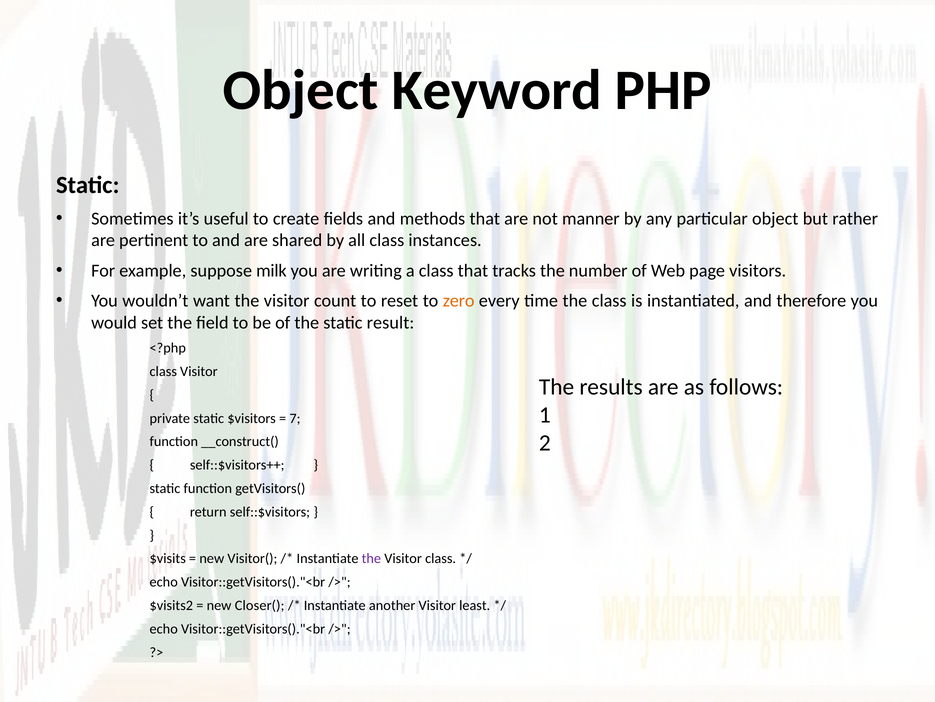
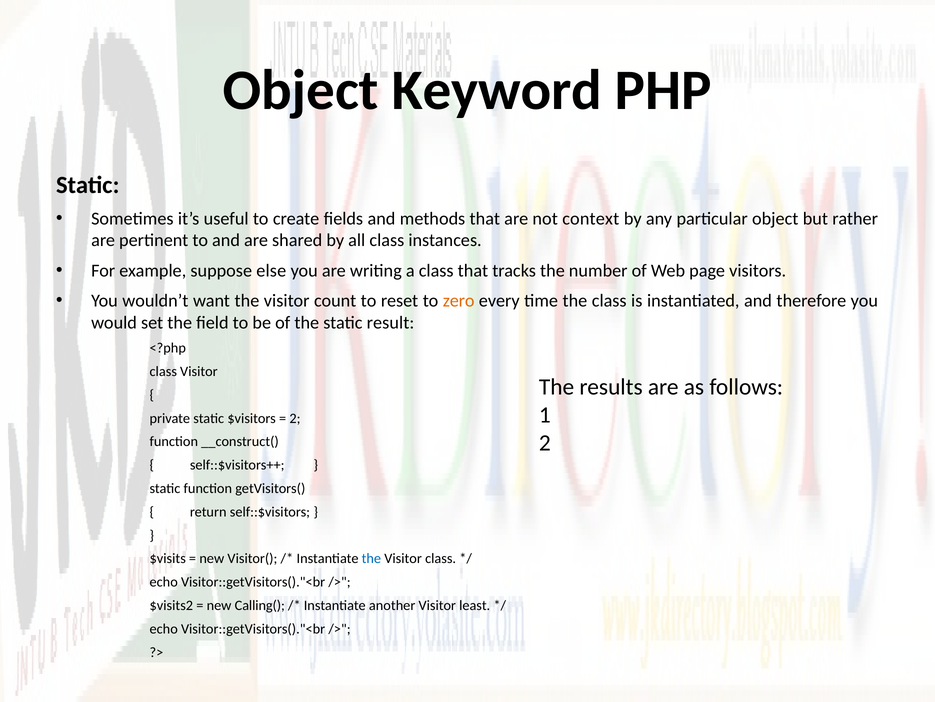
manner: manner -> context
milk: milk -> else
7 at (295, 418): 7 -> 2
the at (371, 558) colour: purple -> blue
Closer(: Closer( -> Calling(
